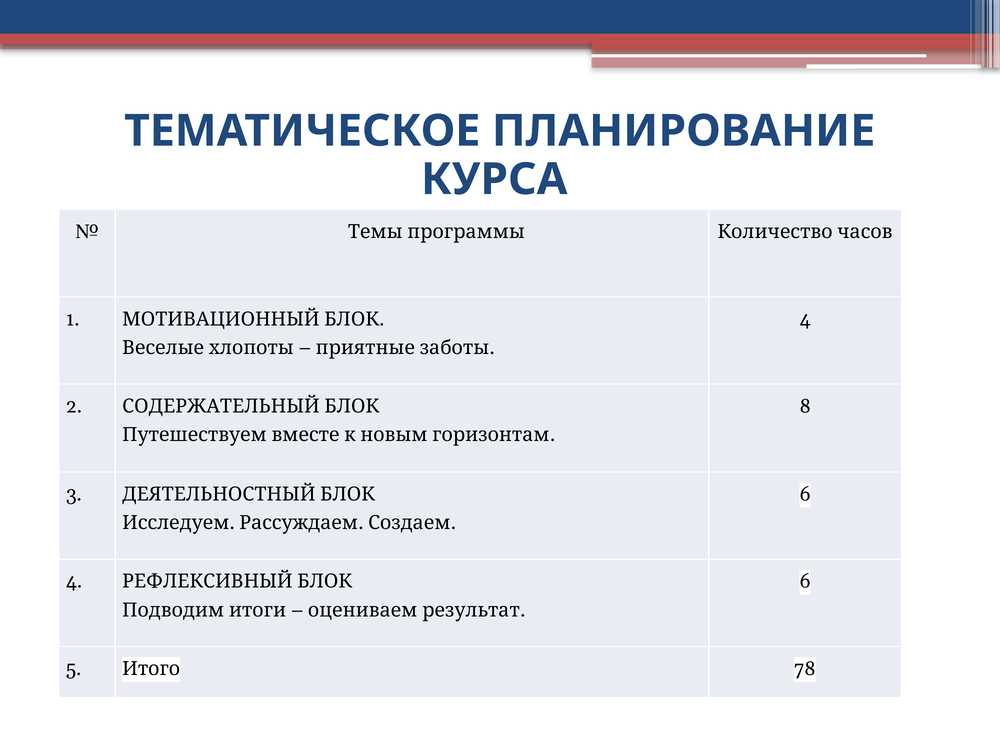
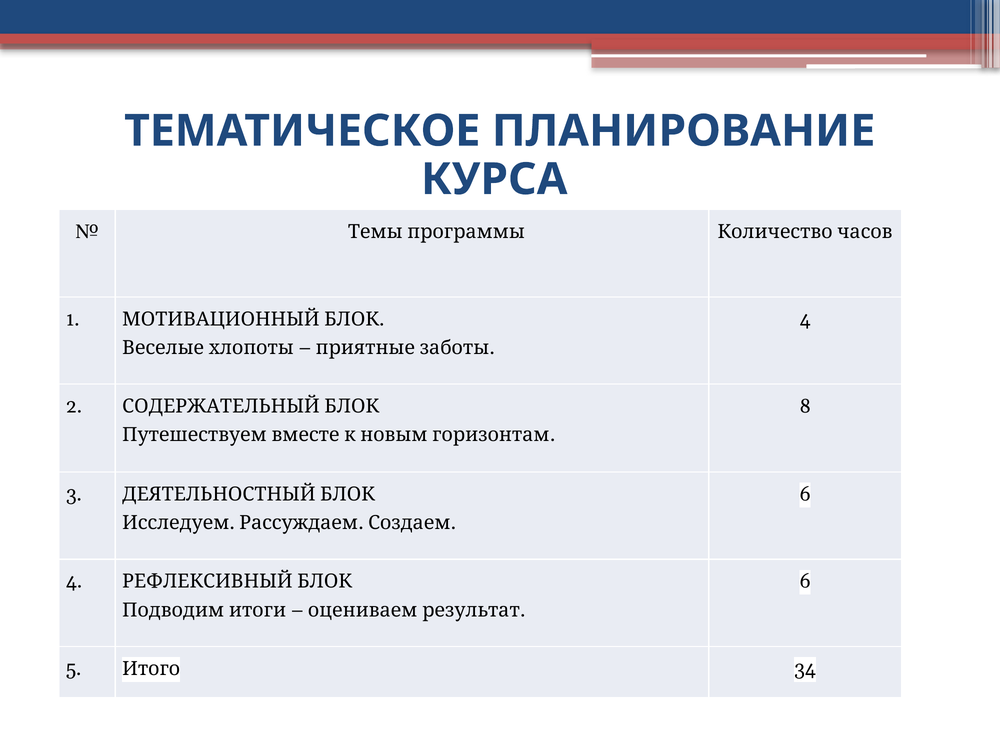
78: 78 -> 34
